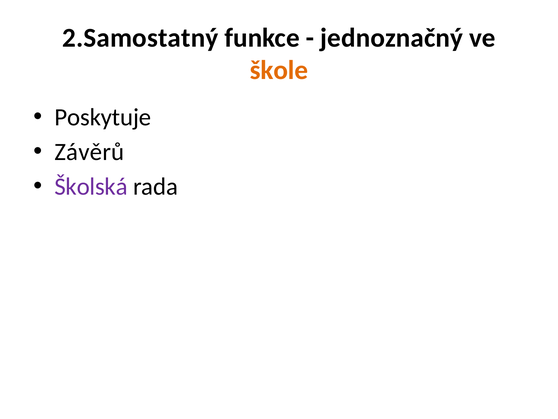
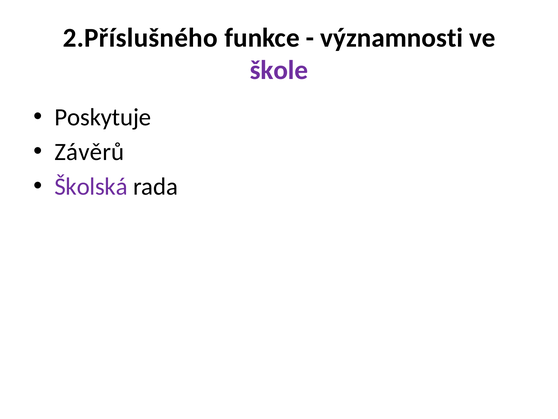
2.Samostatný: 2.Samostatný -> 2.Příslušného
jednoznačný: jednoznačný -> významnosti
škole colour: orange -> purple
